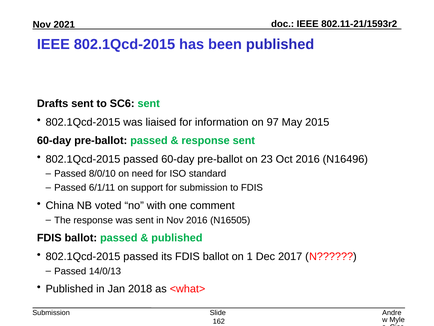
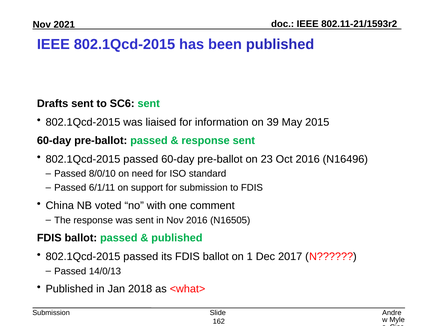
97: 97 -> 39
